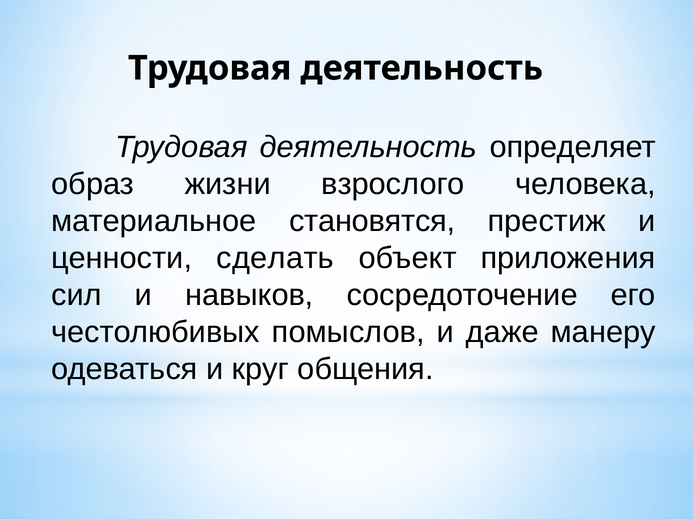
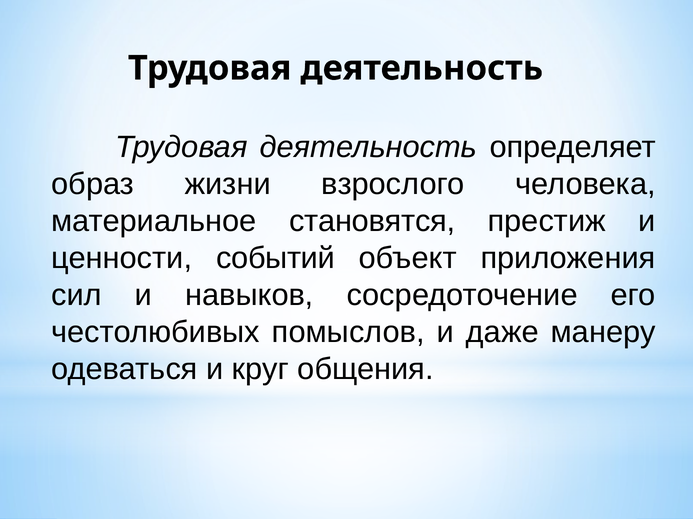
сделать: сделать -> событий
